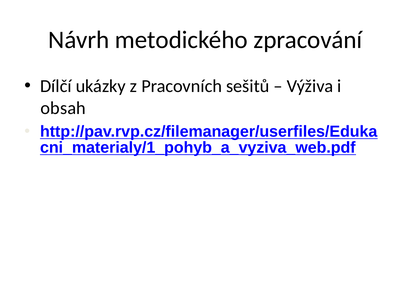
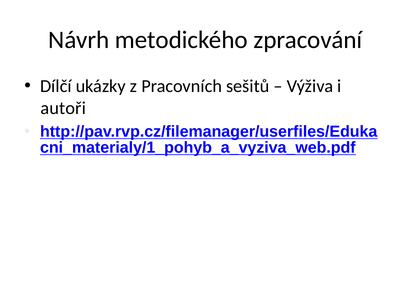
obsah: obsah -> autoři
